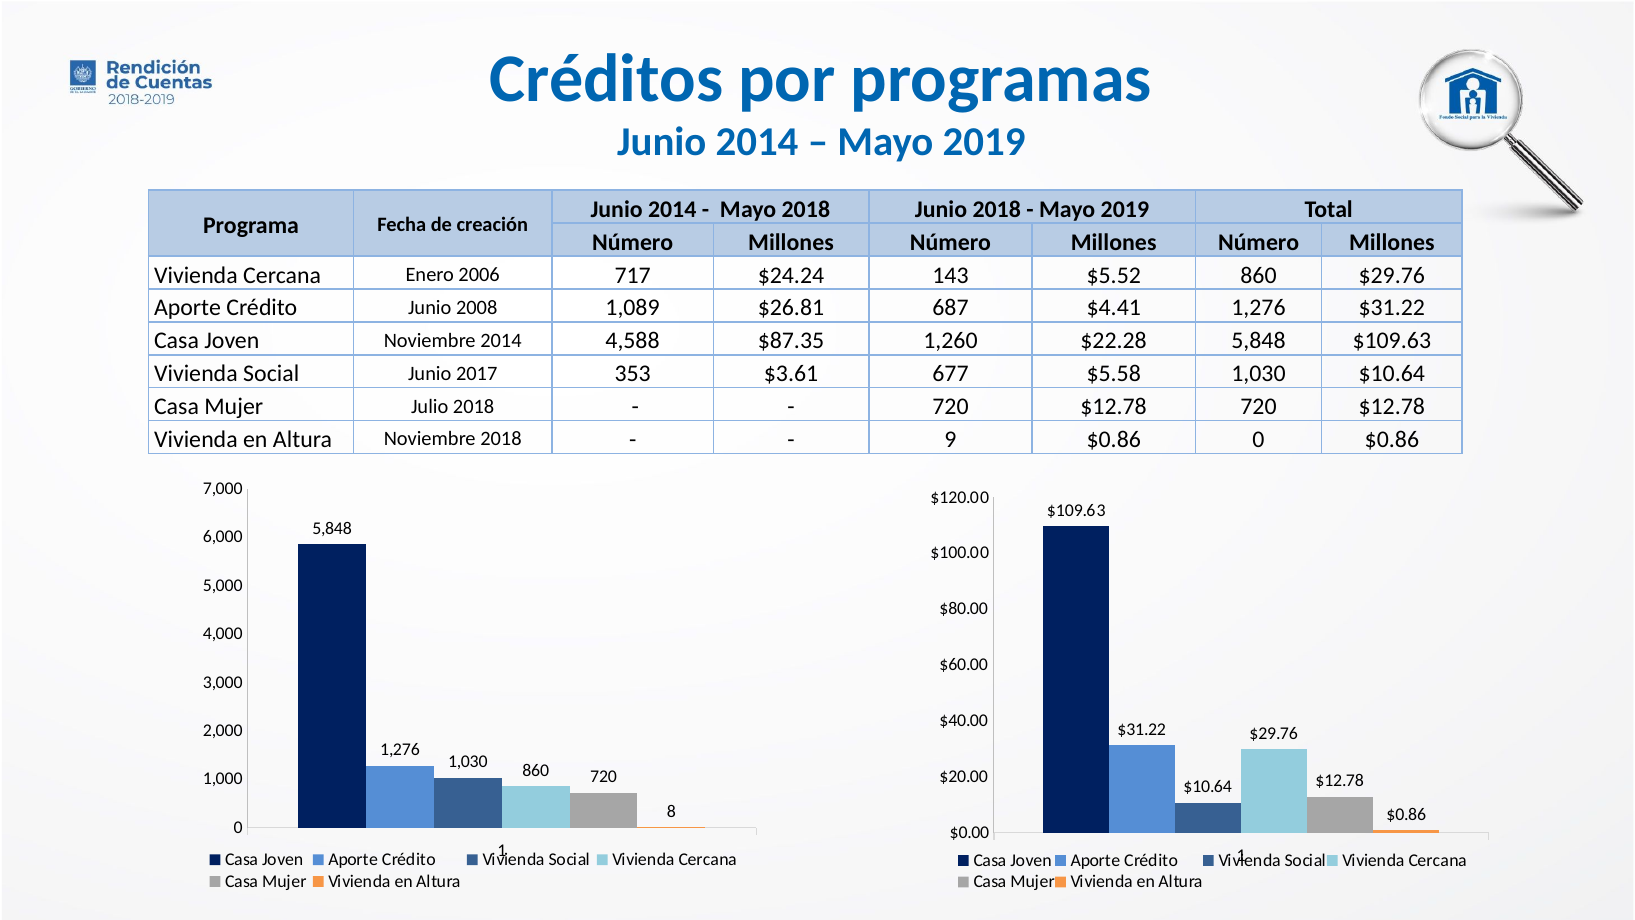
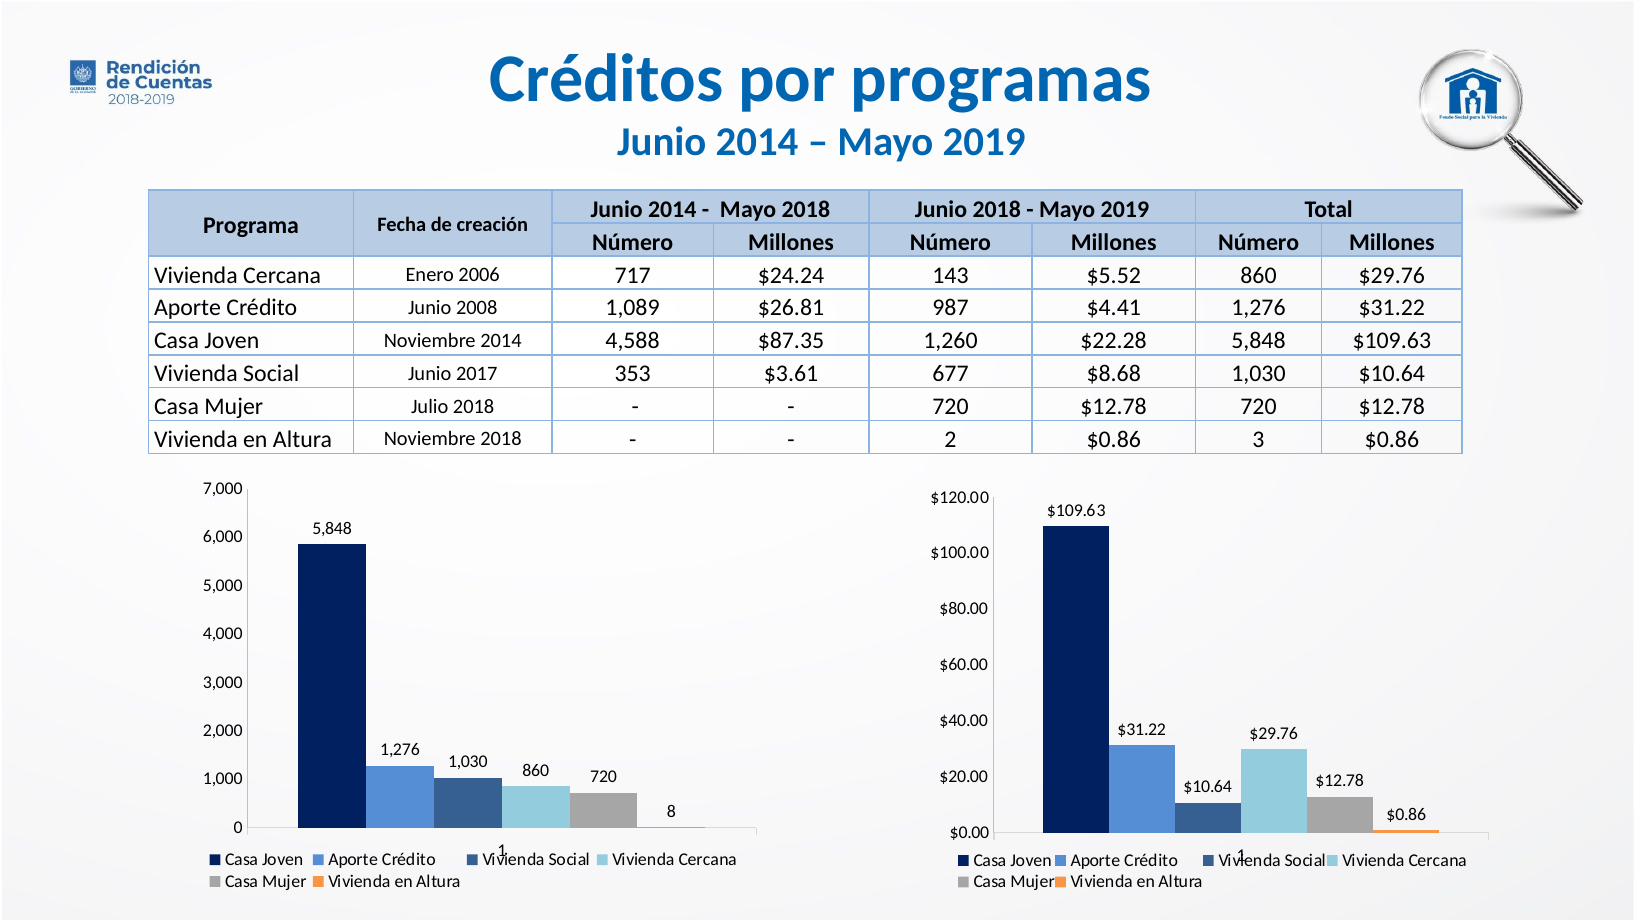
687: 687 -> 987
$5.58: $5.58 -> $8.68
9: 9 -> 2
$0.86 0: 0 -> 3
